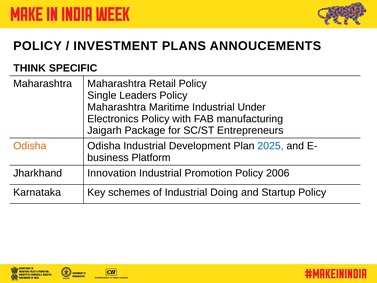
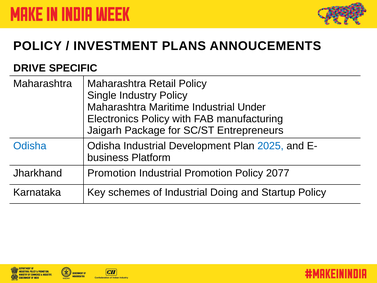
THINK: THINK -> DRIVE
Leaders: Leaders -> Industry
Odisha at (30, 146) colour: orange -> blue
Jharkhand Innovation: Innovation -> Promotion
2006: 2006 -> 2077
